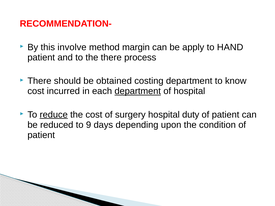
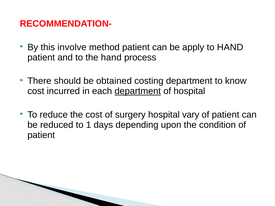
method margin: margin -> patient
the there: there -> hand
reduce underline: present -> none
duty: duty -> vary
9: 9 -> 1
